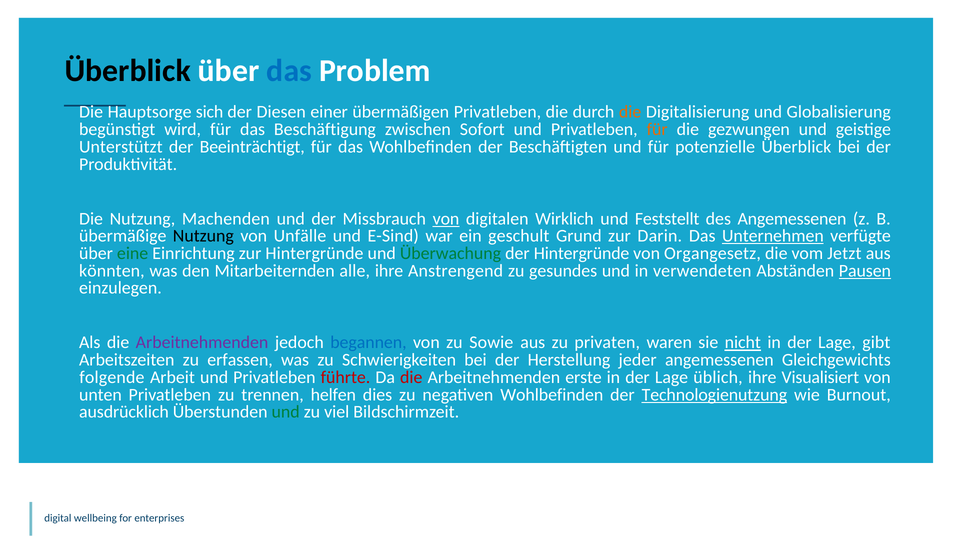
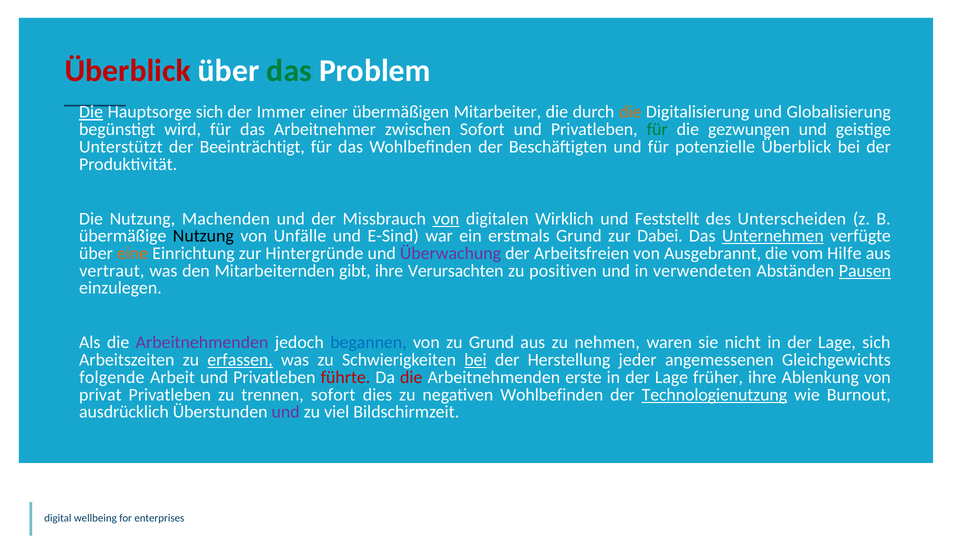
Überblick at (128, 71) colour: black -> red
das at (289, 71) colour: blue -> green
Die at (91, 112) underline: none -> present
Diesen: Diesen -> Immer
übermäßigen Privatleben: Privatleben -> Mitarbeiter
Beschäftigung: Beschäftigung -> Arbeitnehmer
für at (657, 129) colour: orange -> green
des Angemessenen: Angemessenen -> Unterscheiden
geschult: geschult -> erstmals
Darin: Darin -> Dabei
eine colour: green -> orange
Überwachung colour: green -> purple
der Hintergründe: Hintergründe -> Arbeitsfreien
Organgesetz: Organgesetz -> Ausgebrannt
Jetzt: Jetzt -> Hilfe
könnten: könnten -> vertraut
alle: alle -> gibt
Anstrengend: Anstrengend -> Verursachten
gesundes: gesundes -> positiven
zu Sowie: Sowie -> Grund
privaten: privaten -> nehmen
nicht underline: present -> none
Lage gibt: gibt -> sich
erfassen underline: none -> present
bei at (475, 360) underline: none -> present
üblich: üblich -> früher
Visualisiert: Visualisiert -> Ablenkung
unten: unten -> privat
trennen helfen: helfen -> sofort
und at (286, 412) colour: green -> purple
